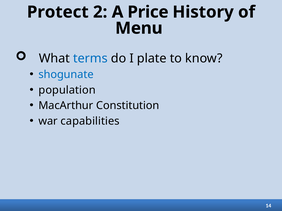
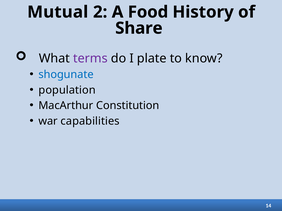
Protect: Protect -> Mutual
Price: Price -> Food
Menu: Menu -> Share
terms colour: blue -> purple
